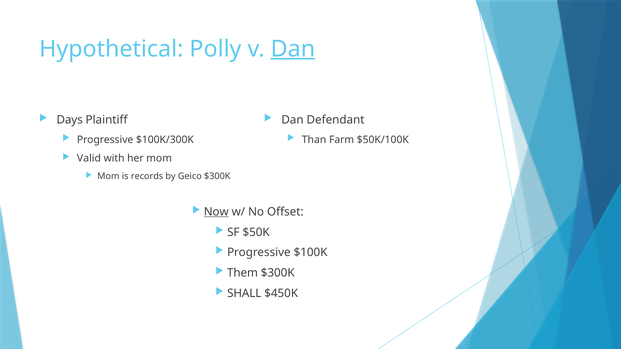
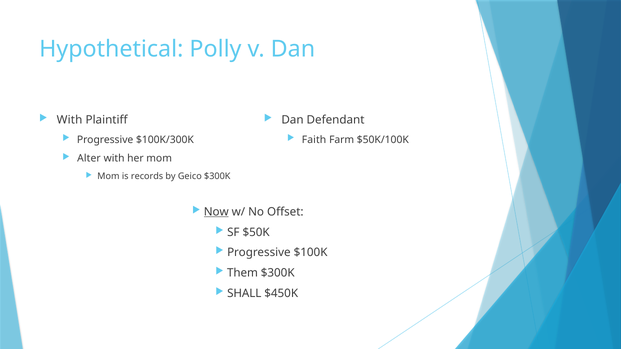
Dan at (293, 49) underline: present -> none
Days at (70, 120): Days -> With
Than: Than -> Faith
Valid: Valid -> Alter
